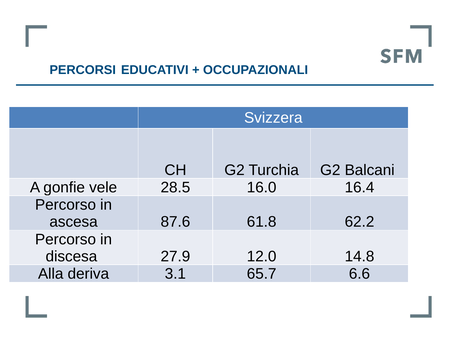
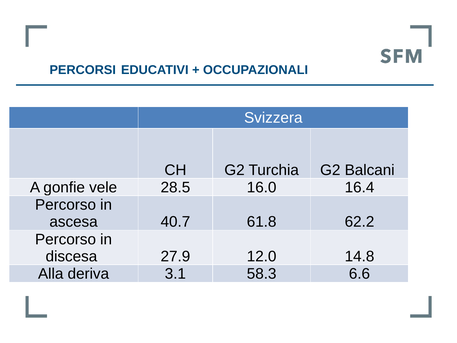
87.6: 87.6 -> 40.7
65.7: 65.7 -> 58.3
